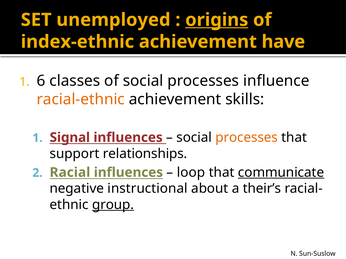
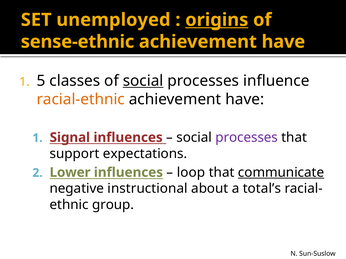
index-ethnic: index-ethnic -> sense-ethnic
6: 6 -> 5
social at (143, 81) underline: none -> present
skills at (245, 99): skills -> have
processes at (247, 138) colour: orange -> purple
relationships: relationships -> expectations
Racial: Racial -> Lower
their’s: their’s -> total’s
group underline: present -> none
